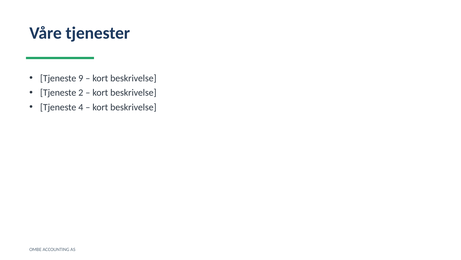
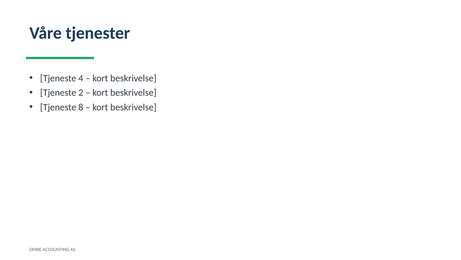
9: 9 -> 4
4: 4 -> 8
